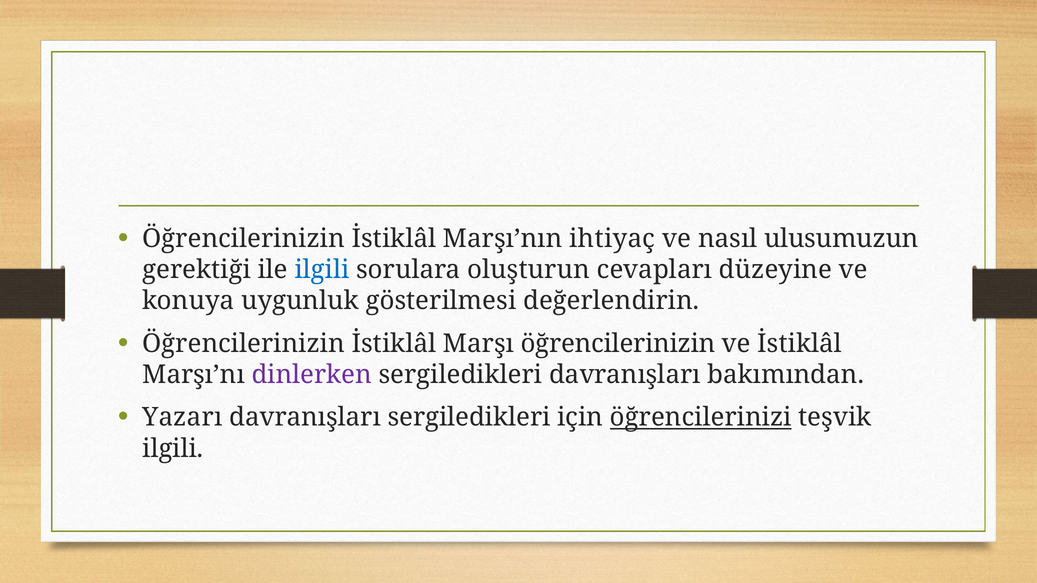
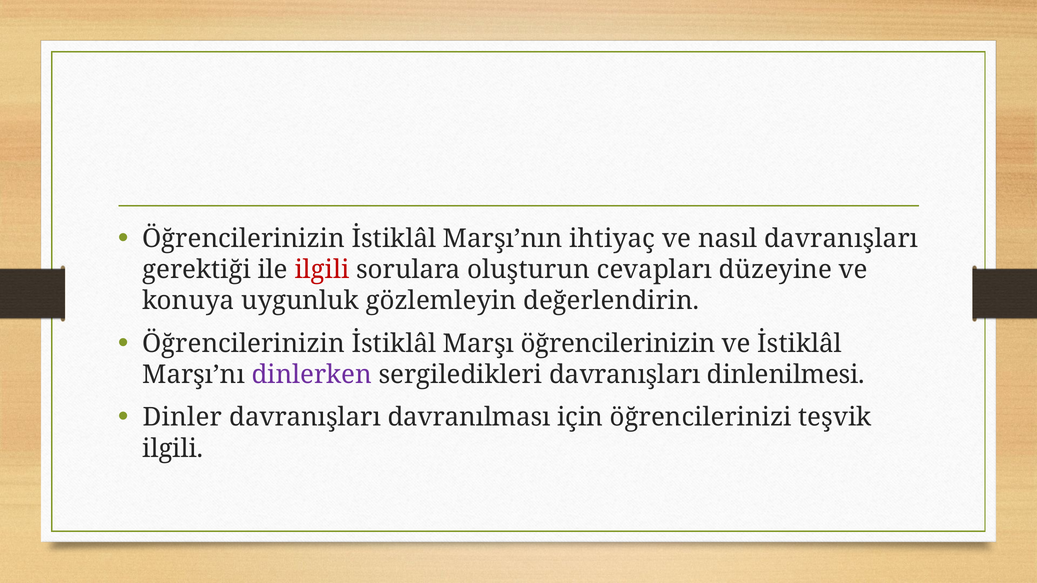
nasıl ulusumuzun: ulusumuzun -> davranışları
ilgili at (322, 270) colour: blue -> red
gösterilmesi: gösterilmesi -> gözlemleyin
bakımından: bakımından -> dinlenilmesi
Yazarı: Yazarı -> Dinler
davranışları sergiledikleri: sergiledikleri -> davranılması
öğrencilerinizi underline: present -> none
